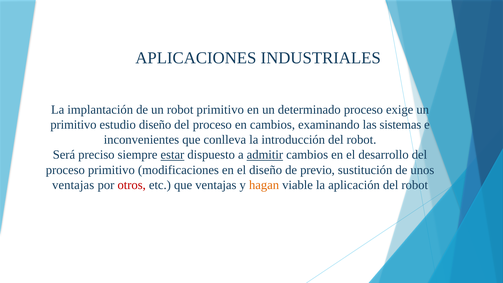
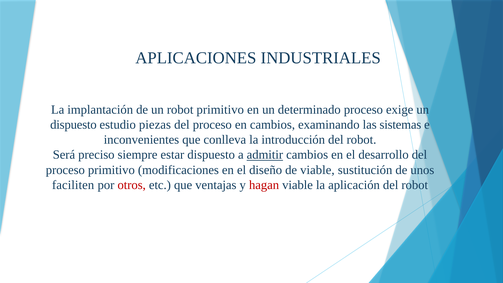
primitivo at (73, 125): primitivo -> dispuesto
estudio diseño: diseño -> piezas
estar underline: present -> none
de previo: previo -> viable
ventajas at (73, 185): ventajas -> faciliten
hagan colour: orange -> red
